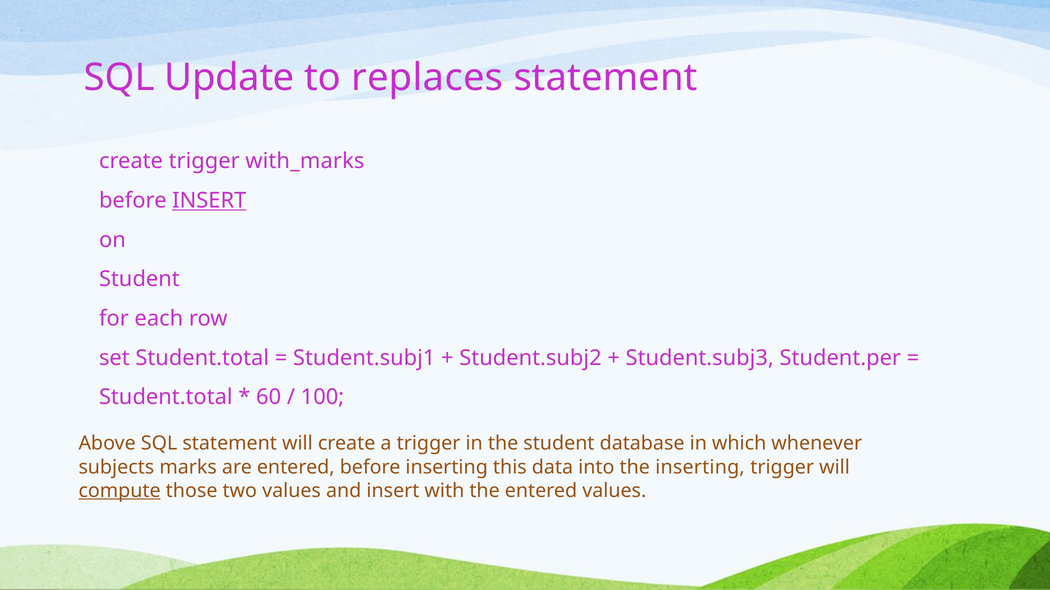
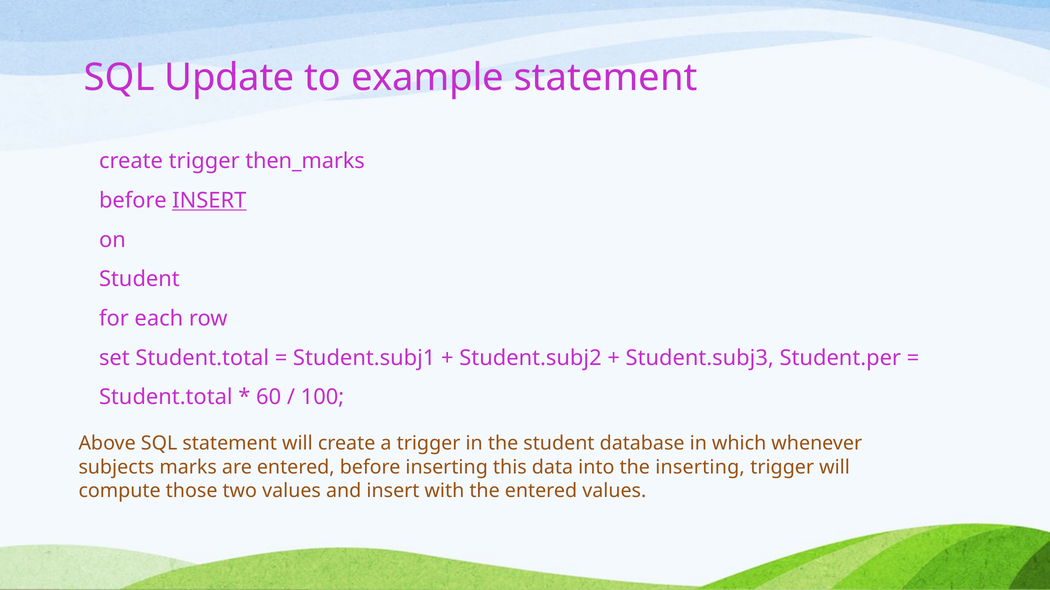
replaces: replaces -> example
with_marks: with_marks -> then_marks
compute underline: present -> none
